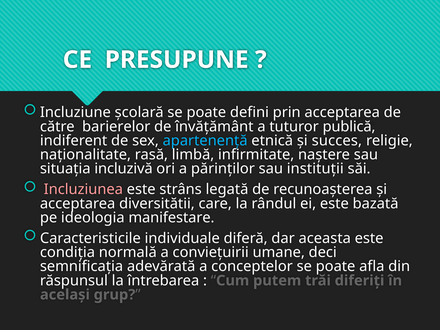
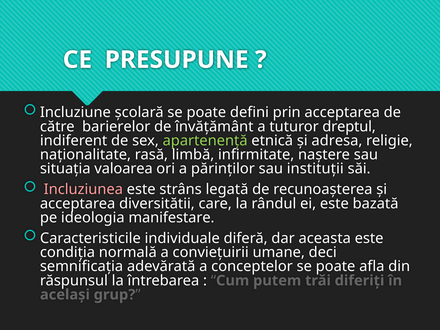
publică: publică -> dreptul
apartenenţă colour: light blue -> light green
succes: succes -> adresa
incluzivă: incluzivă -> valoarea
